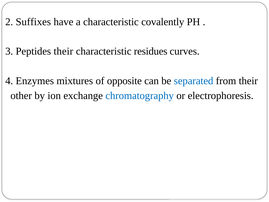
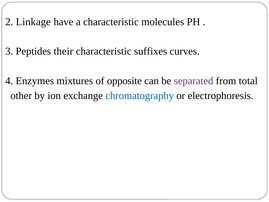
Suffixes: Suffixes -> Linkage
covalently: covalently -> molecules
residues: residues -> suffixes
separated colour: blue -> purple
from their: their -> total
